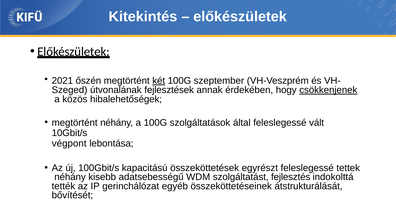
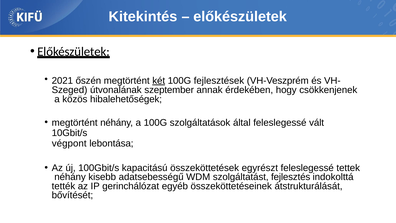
szeptember: szeptember -> fejlesztések
fejlesztések: fejlesztések -> szeptember
csökkenjenek underline: present -> none
